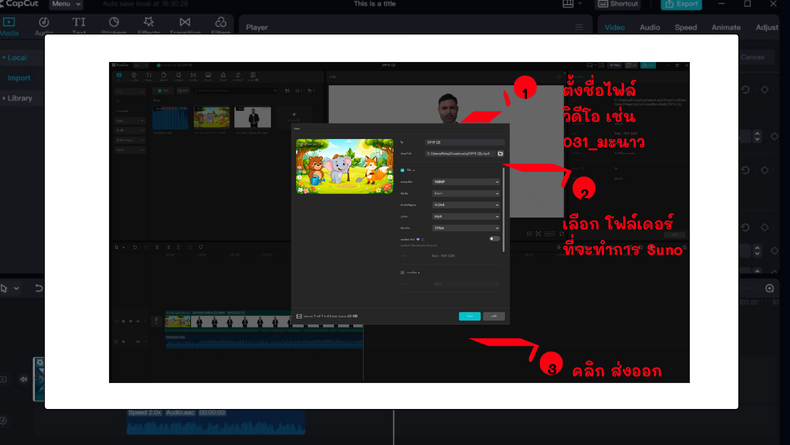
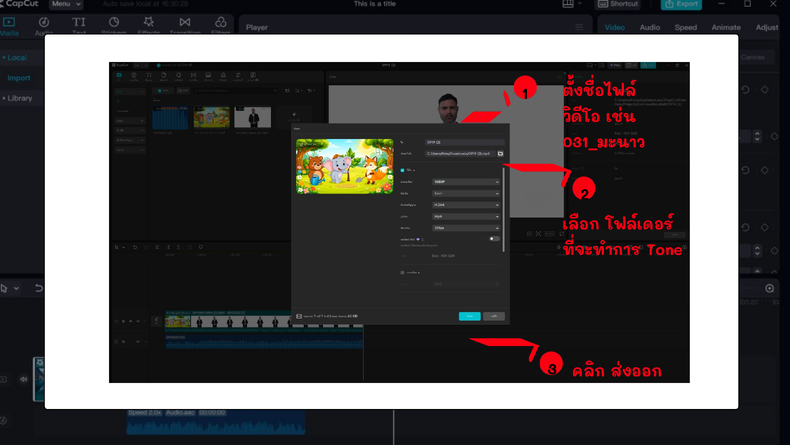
Suno: Suno -> Tone
